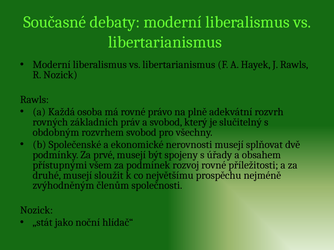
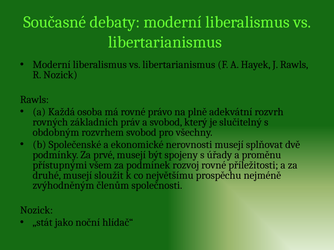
obsahem: obsahem -> proměnu
